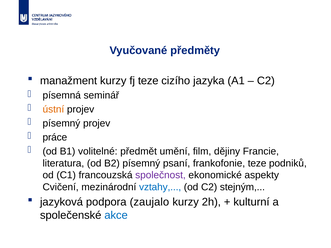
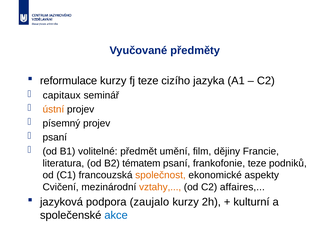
manažment: manažment -> reformulace
písemná: písemná -> capitaux
práce at (55, 137): práce -> psaní
B2 písemný: písemný -> tématem
společnost colour: purple -> orange
vztahy colour: blue -> orange
stejným: stejným -> affaires
